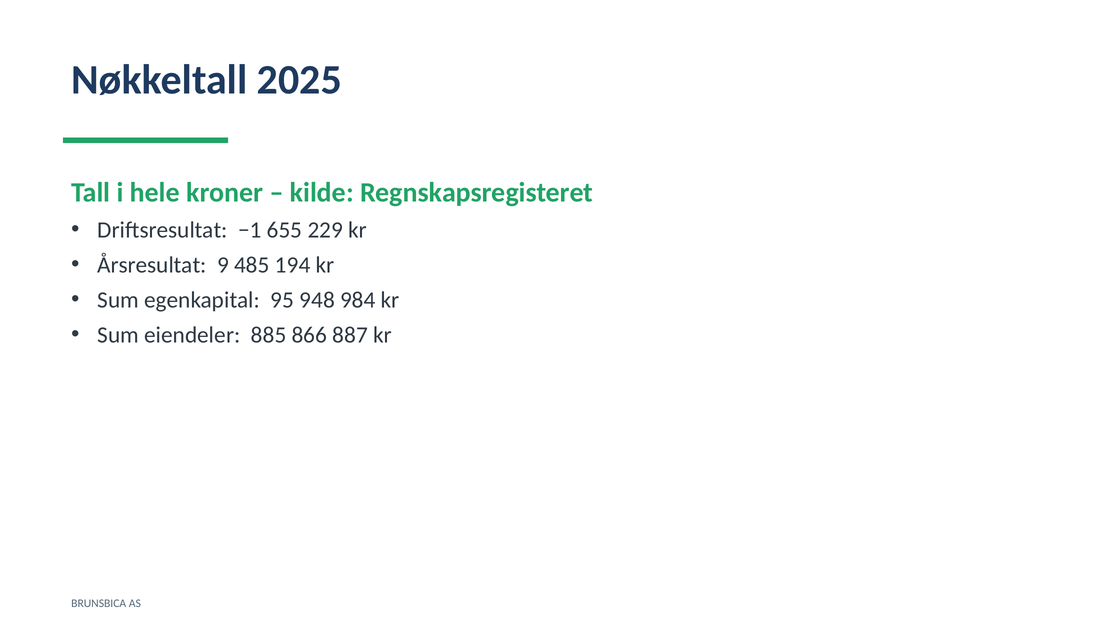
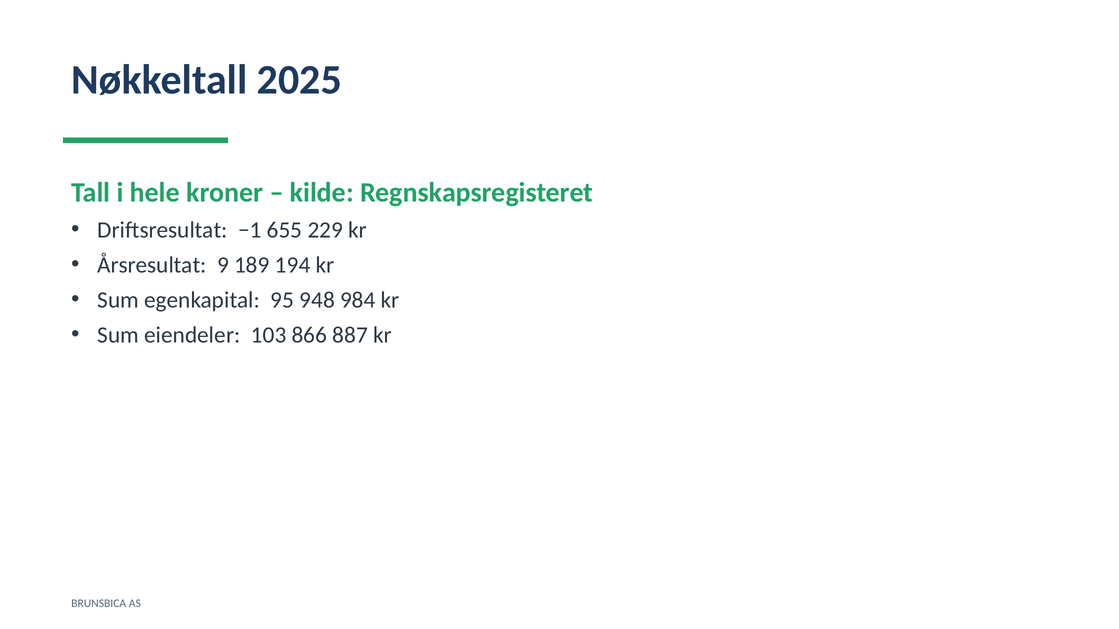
485: 485 -> 189
885: 885 -> 103
